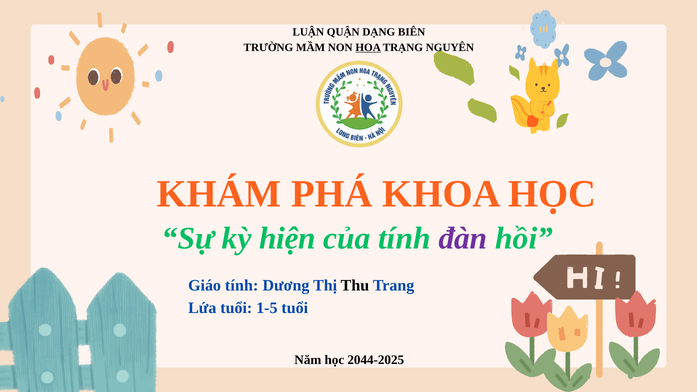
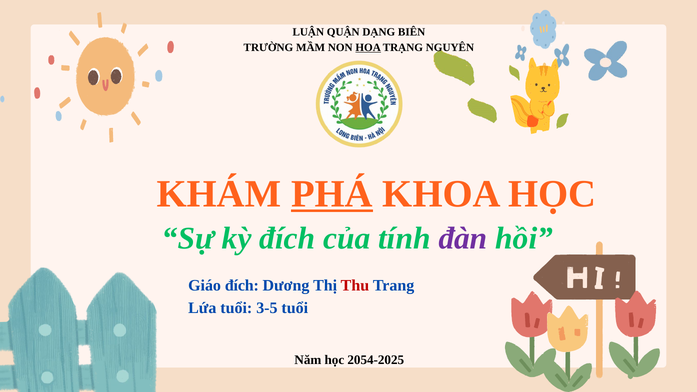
PHÁ underline: none -> present
kỳ hiện: hiện -> đích
Giáo tính: tính -> đích
Thu colour: black -> red
1-5: 1-5 -> 3-5
2044-2025: 2044-2025 -> 2054-2025
